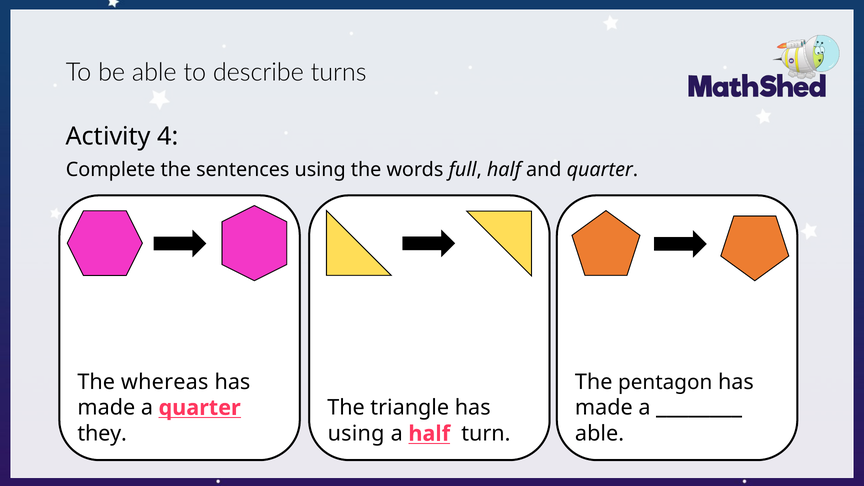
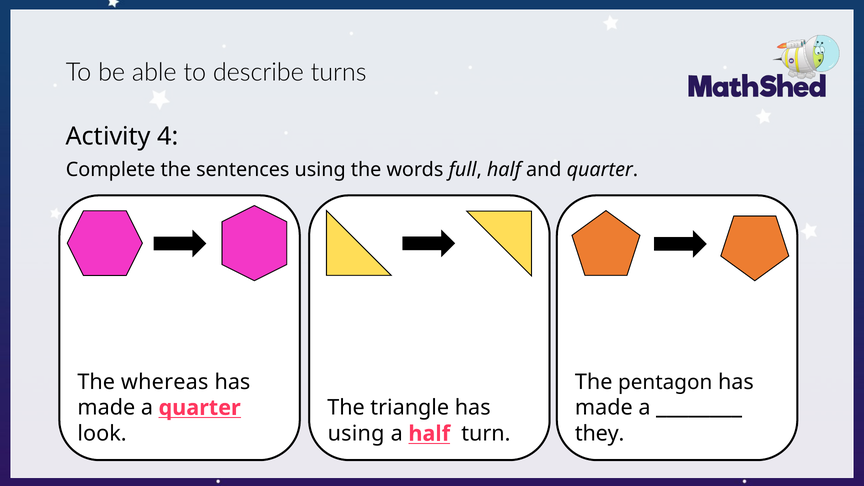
they: they -> look
able at (600, 434): able -> they
